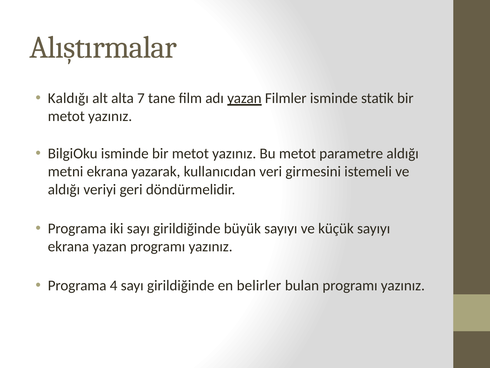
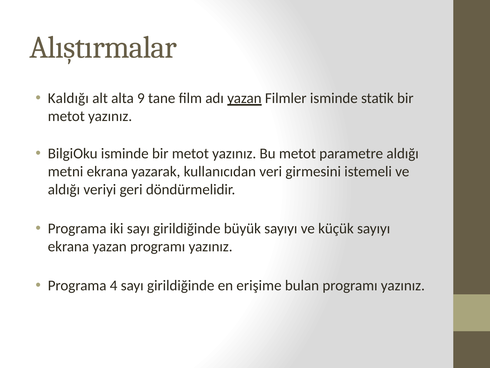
7: 7 -> 9
belirler: belirler -> erişime
